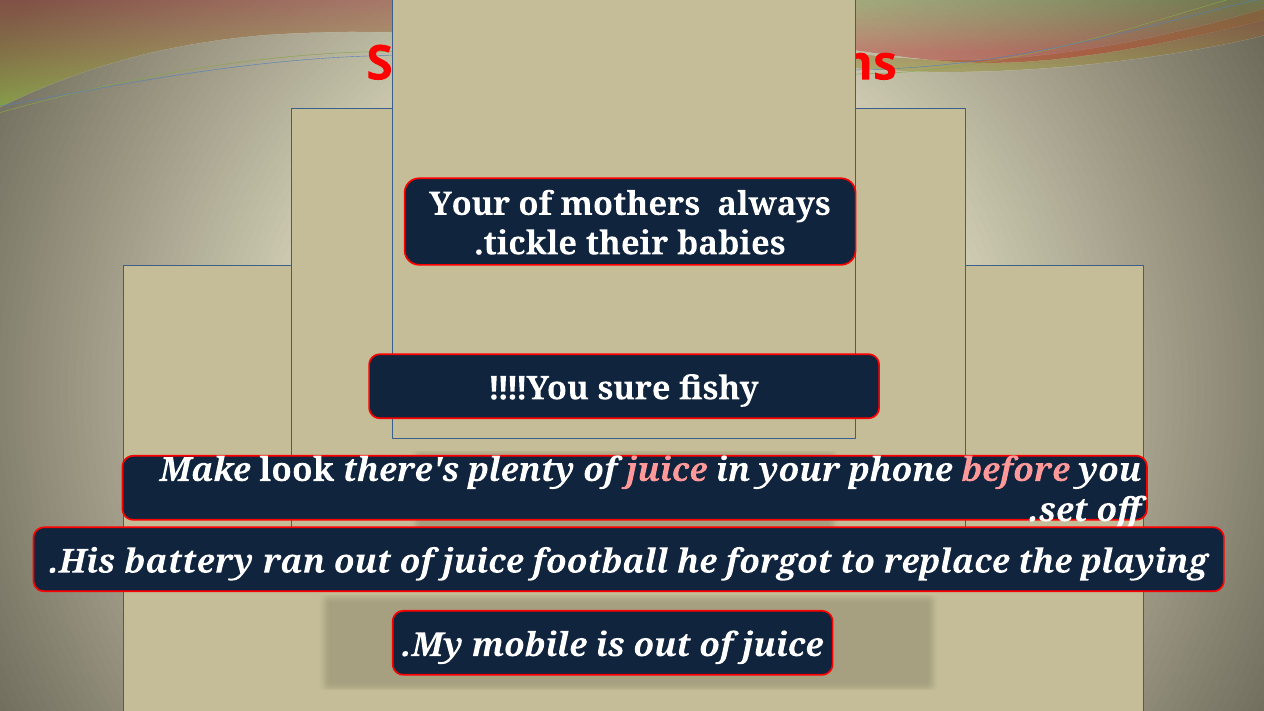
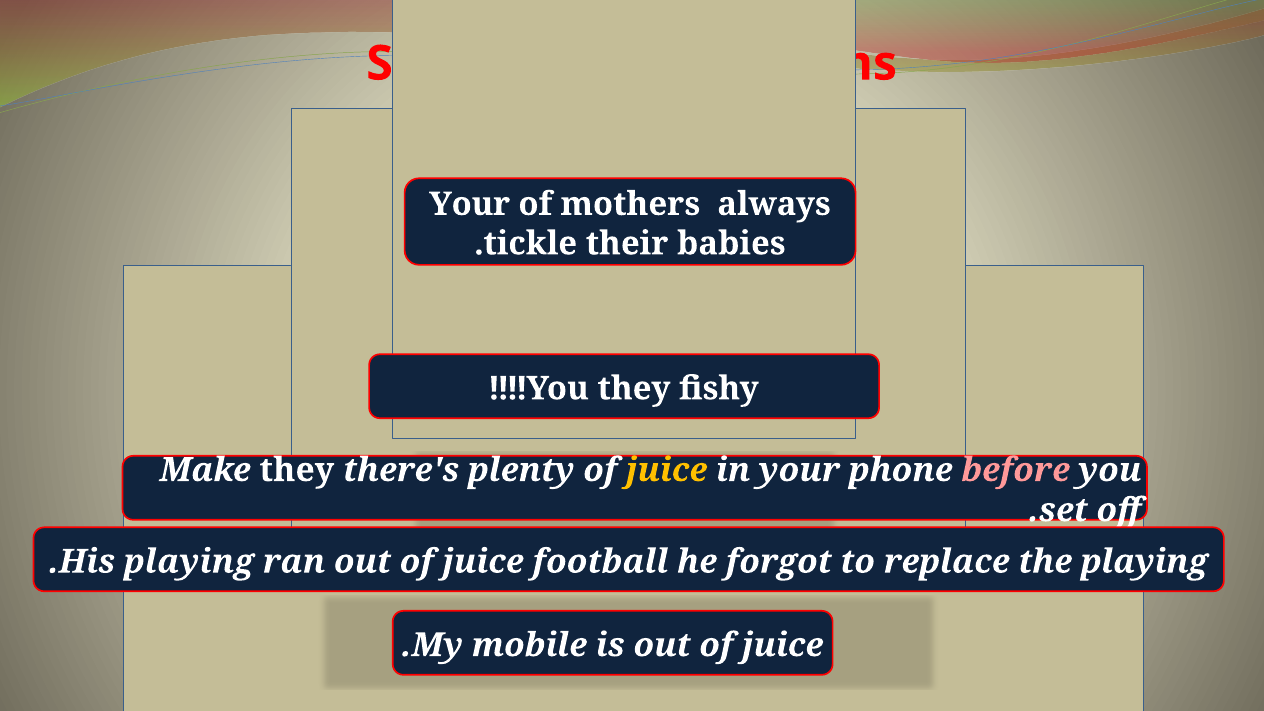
You sure: sure -> they
Make look: look -> they
juice at (667, 470) colour: pink -> yellow
His battery: battery -> playing
